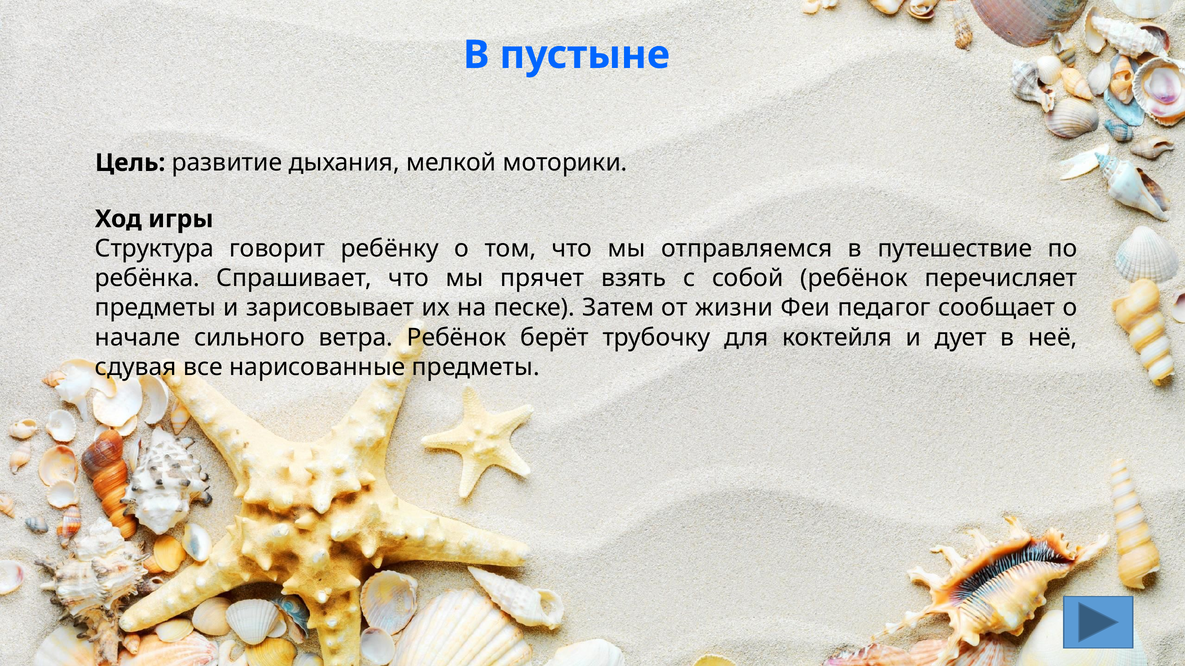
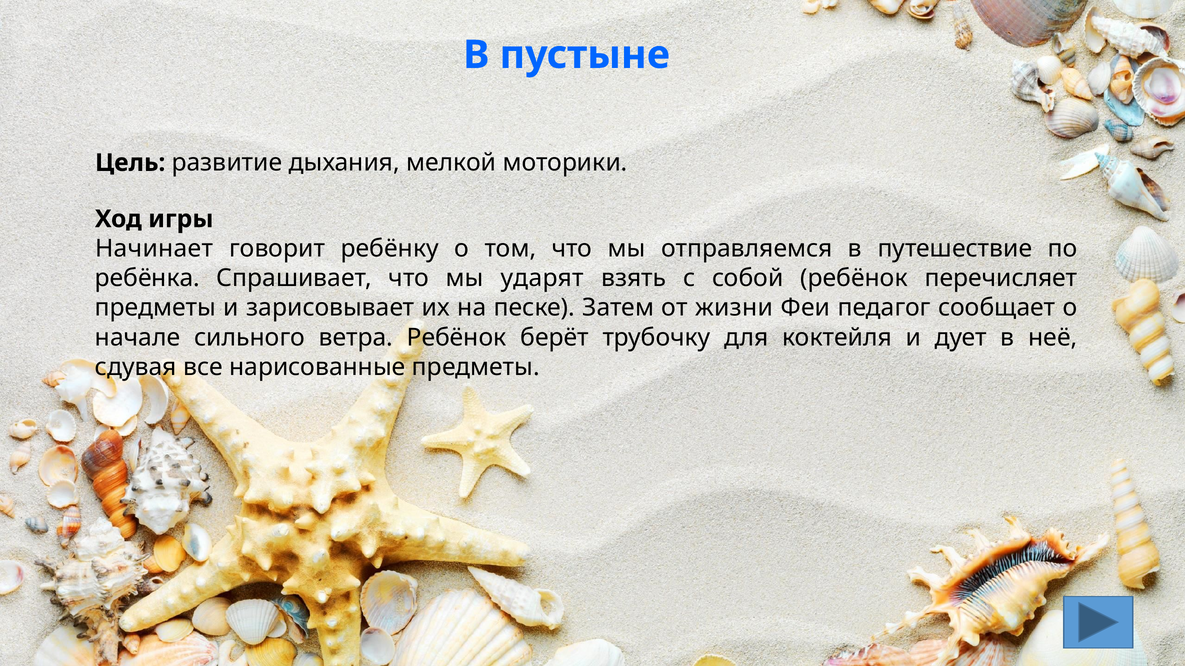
Структура: Структура -> Начинает
прячет: прячет -> ударят
